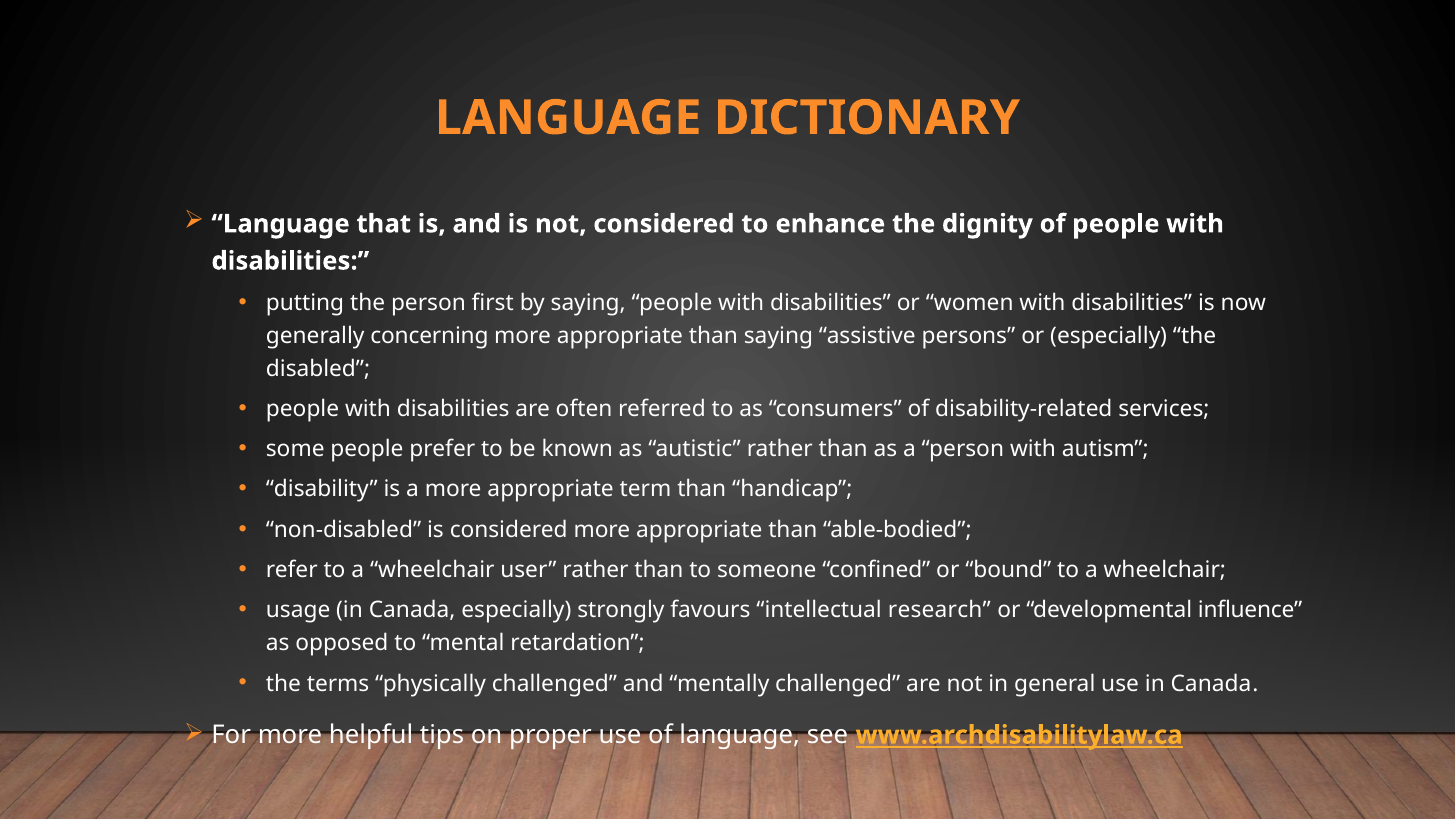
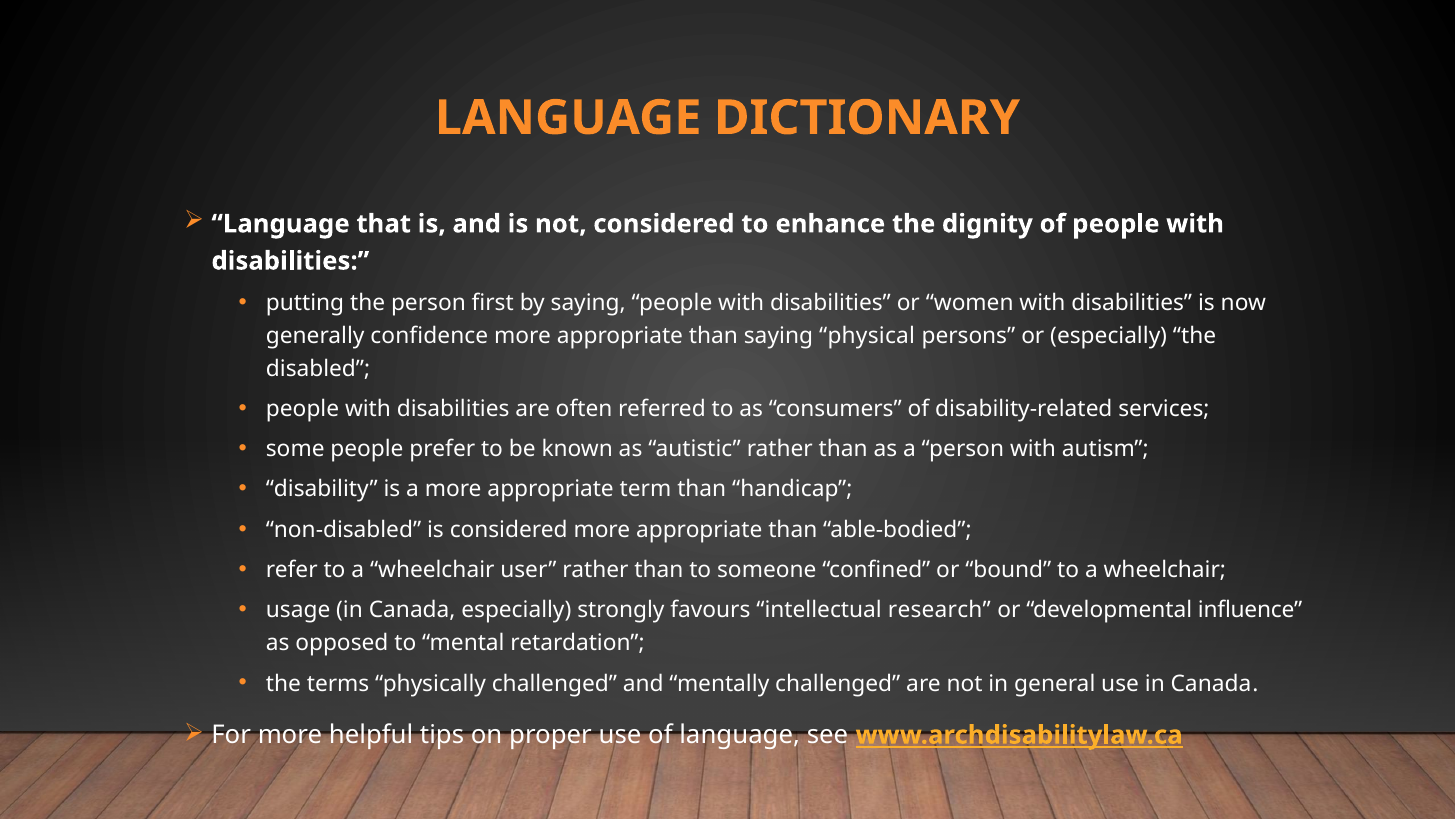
concerning: concerning -> confidence
assistive: assistive -> physical
